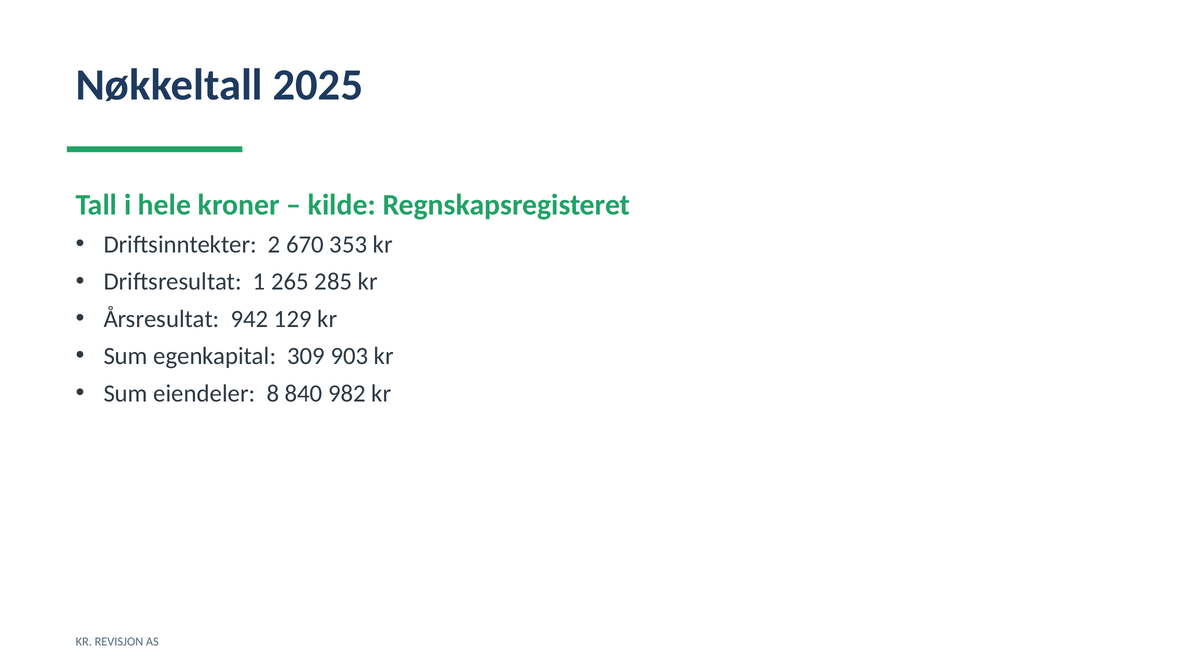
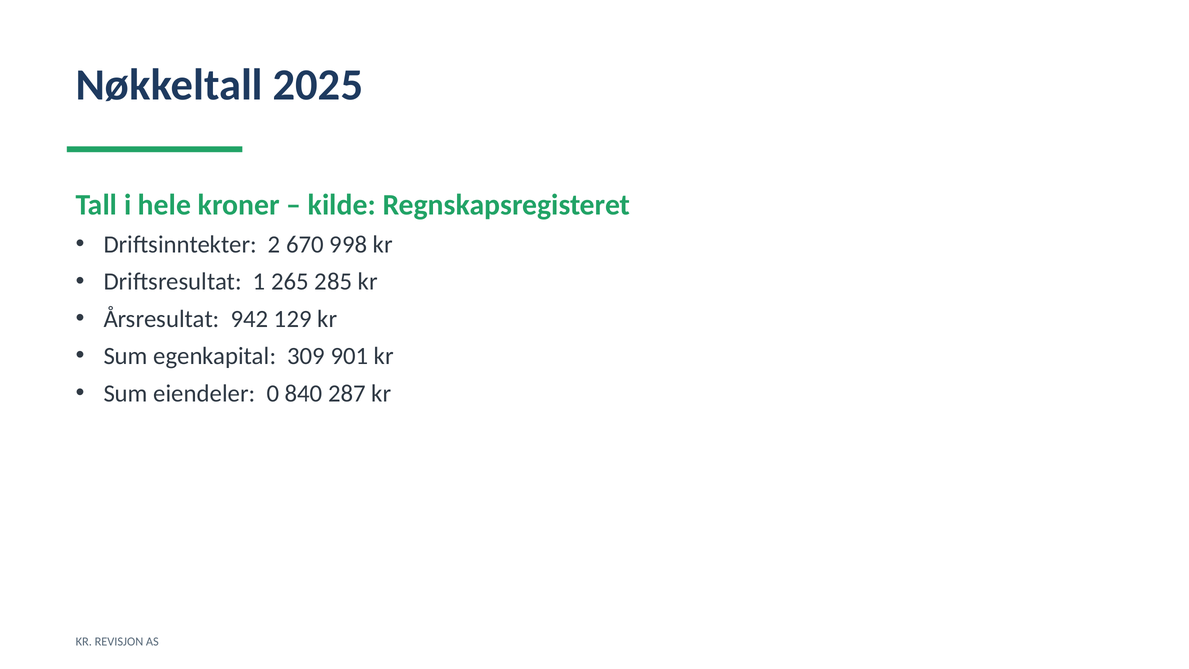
353: 353 -> 998
903: 903 -> 901
8: 8 -> 0
982: 982 -> 287
